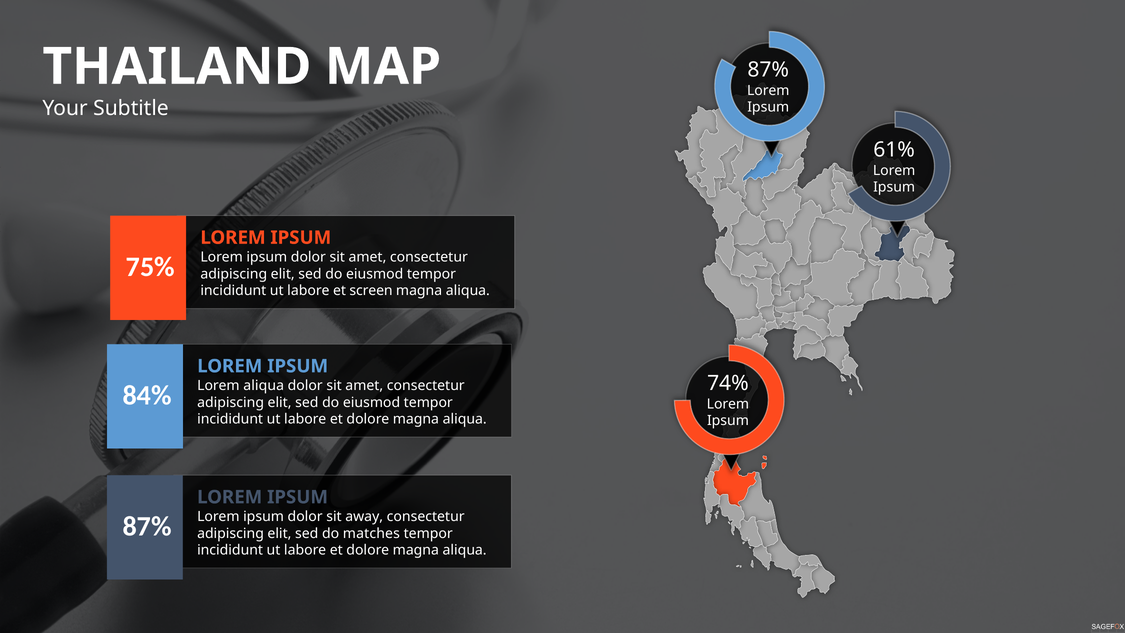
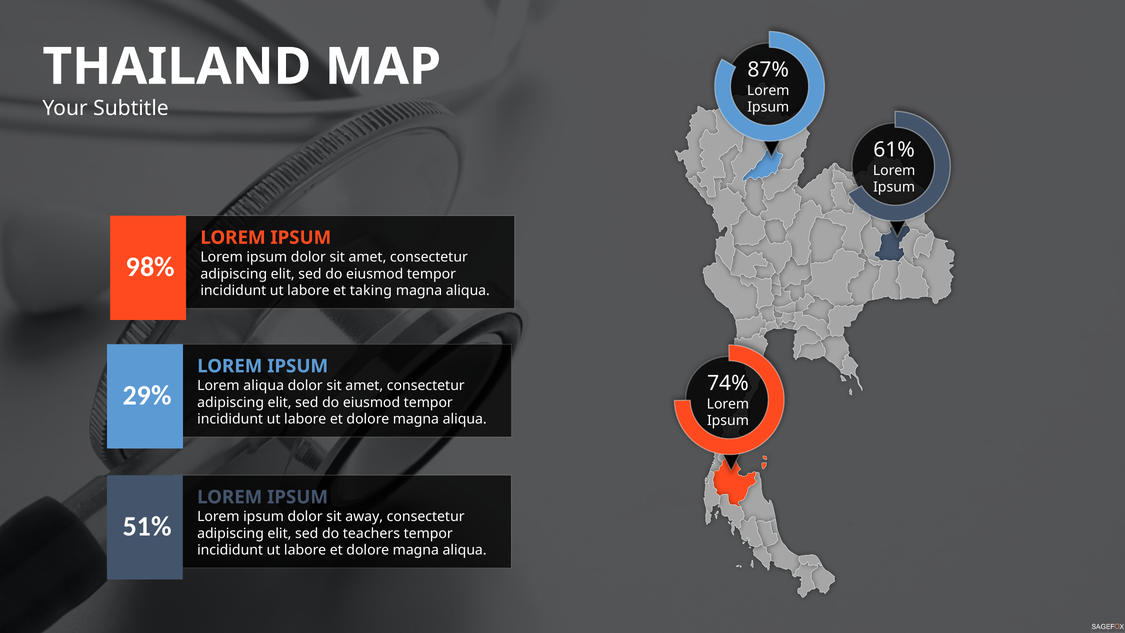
75%: 75% -> 98%
screen: screen -> taking
84%: 84% -> 29%
87% at (147, 526): 87% -> 51%
matches: matches -> teachers
